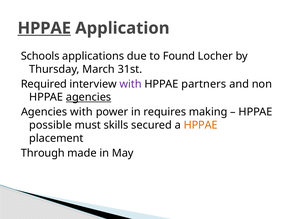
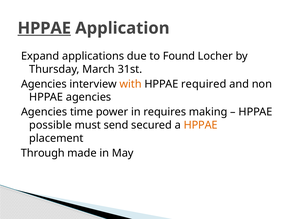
Schools: Schools -> Expand
Required at (44, 84): Required -> Agencies
with at (131, 84) colour: purple -> orange
partners: partners -> required
agencies at (89, 97) underline: present -> none
Agencies with: with -> time
skills: skills -> send
